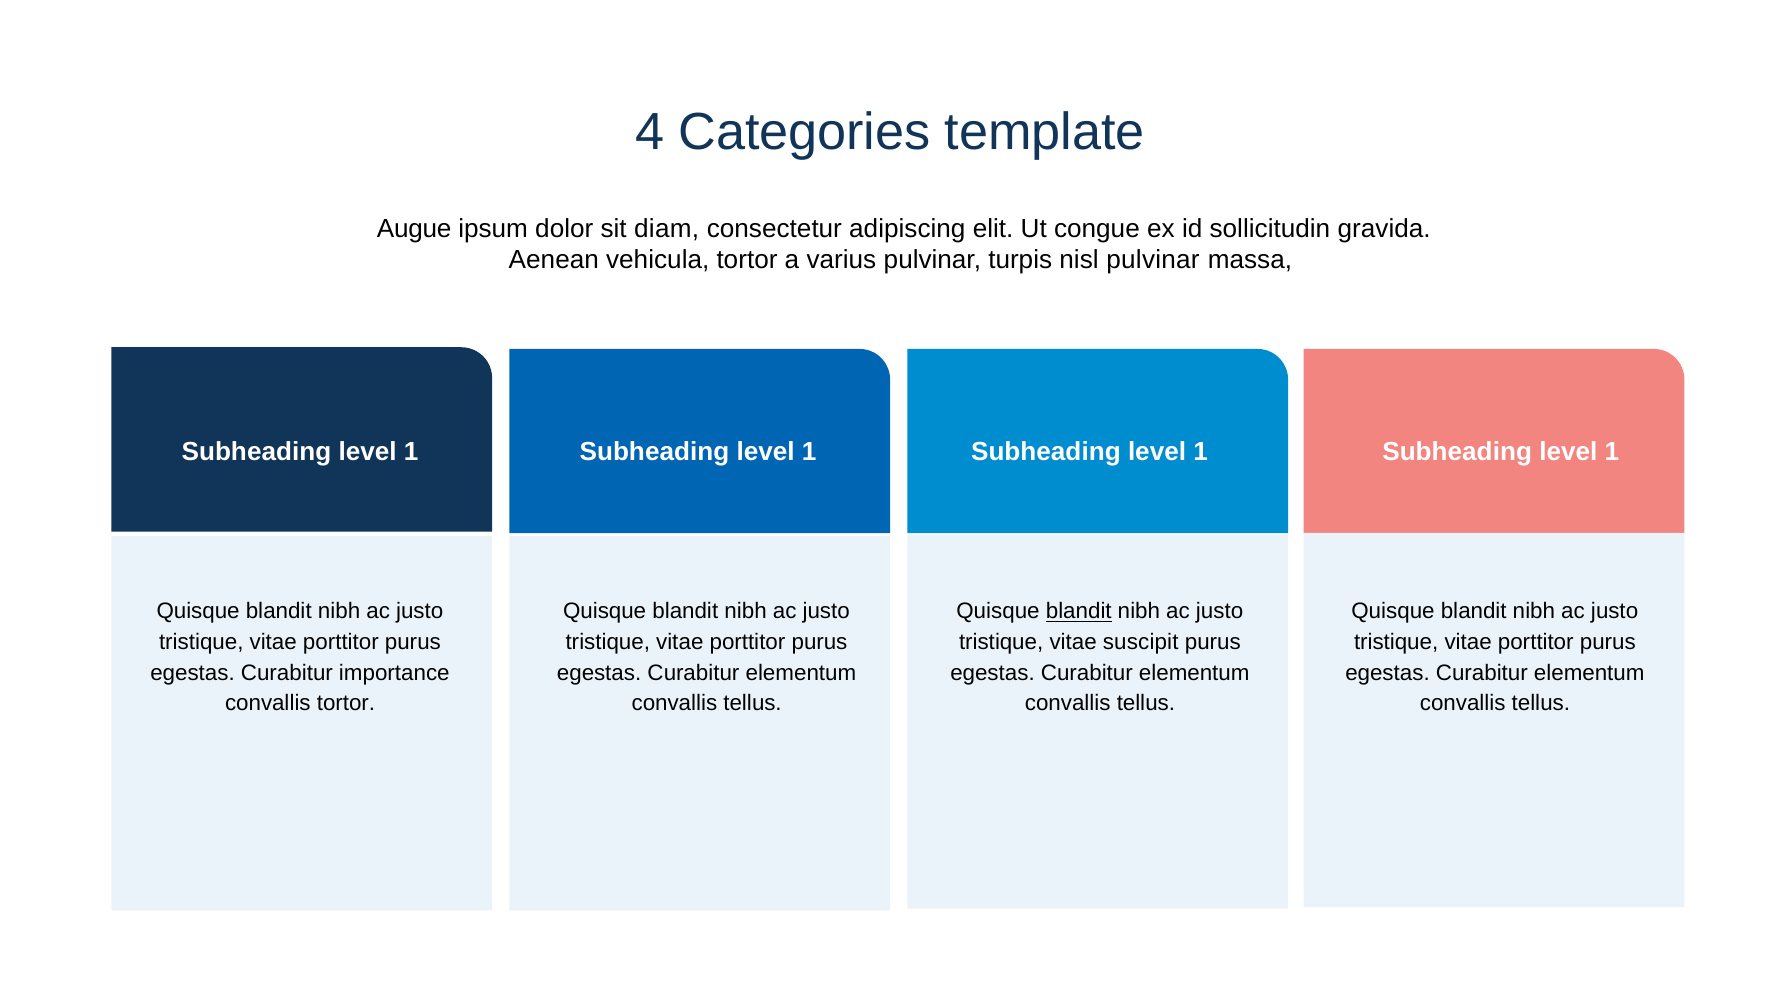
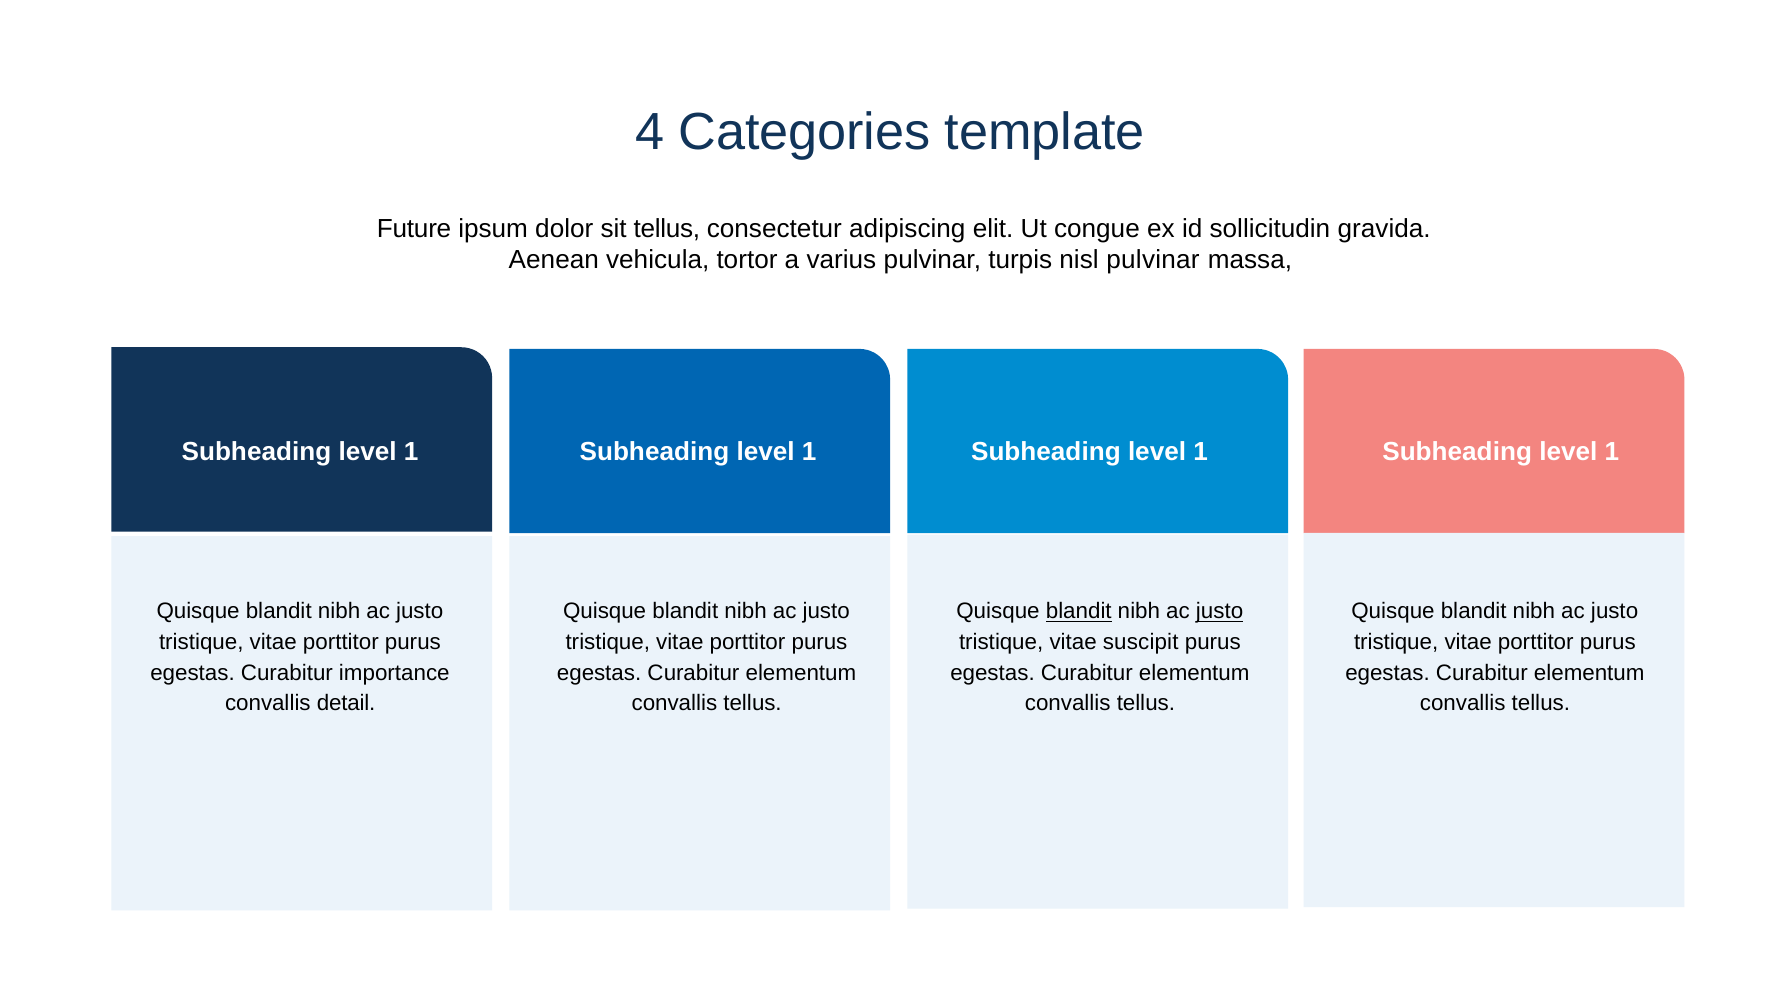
Augue: Augue -> Future
sit diam: diam -> tellus
justo at (1220, 612) underline: none -> present
convallis tortor: tortor -> detail
